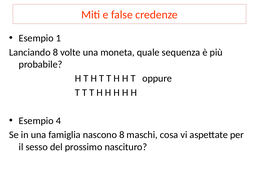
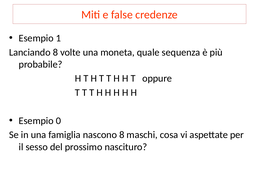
4: 4 -> 0
